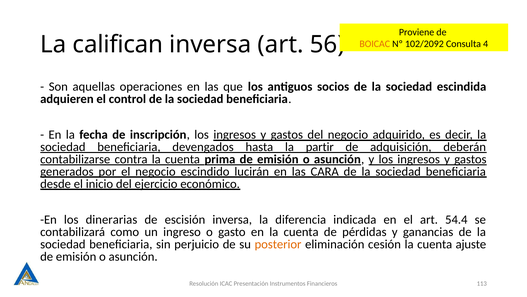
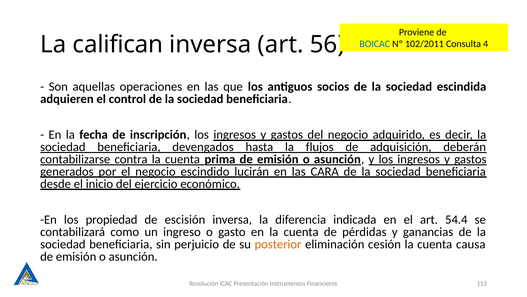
BOICAC colour: orange -> blue
102/2092: 102/2092 -> 102/2011
partir: partir -> flujos
dinerarias: dinerarias -> propiedad
ajuste: ajuste -> causa
